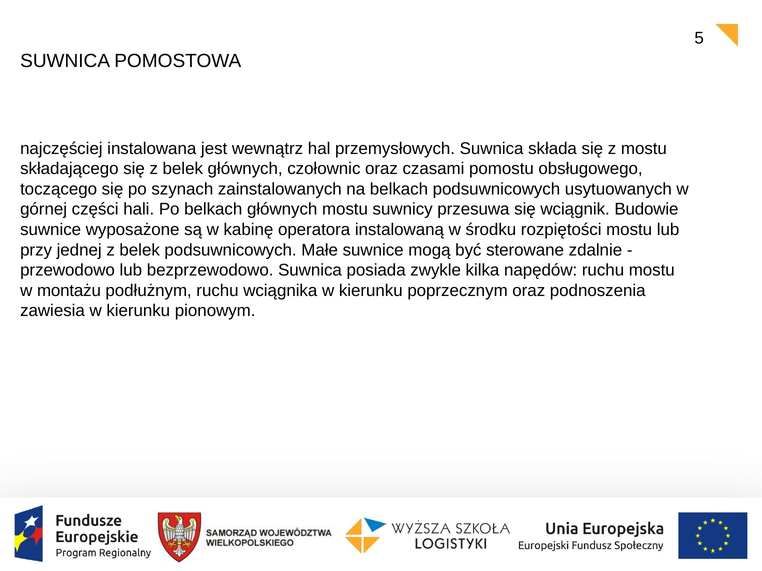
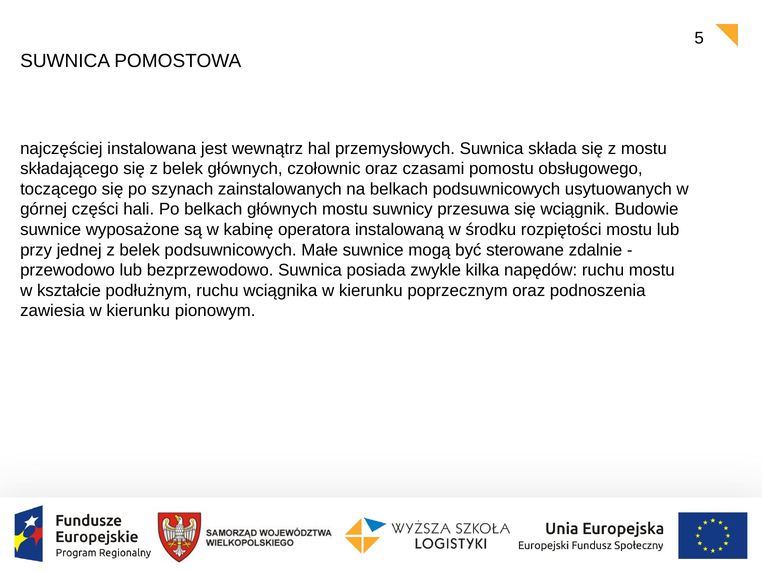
montażu: montażu -> kształcie
